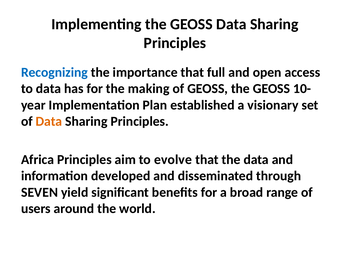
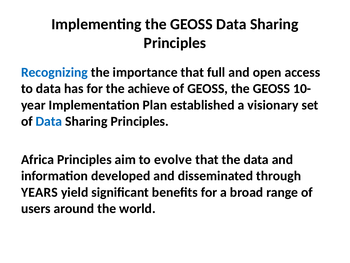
making: making -> achieve
Data at (49, 121) colour: orange -> blue
SEVEN: SEVEN -> YEARS
